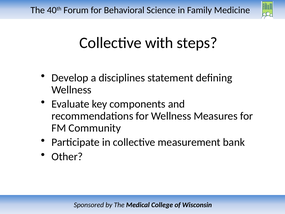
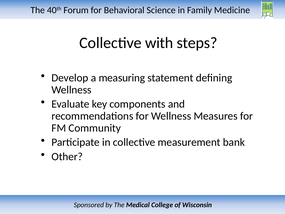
disciplines: disciplines -> measuring
